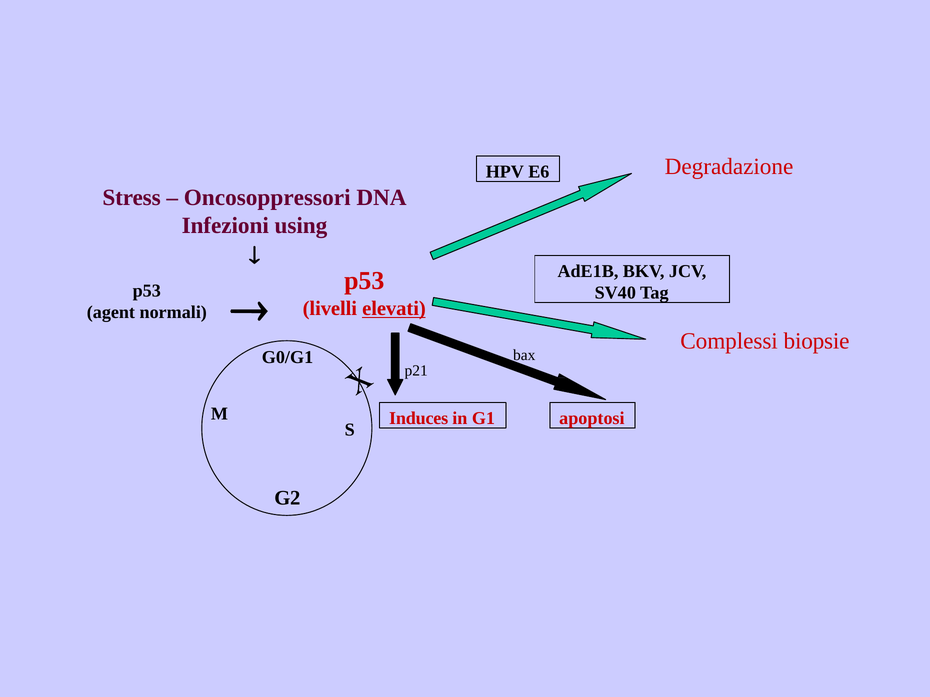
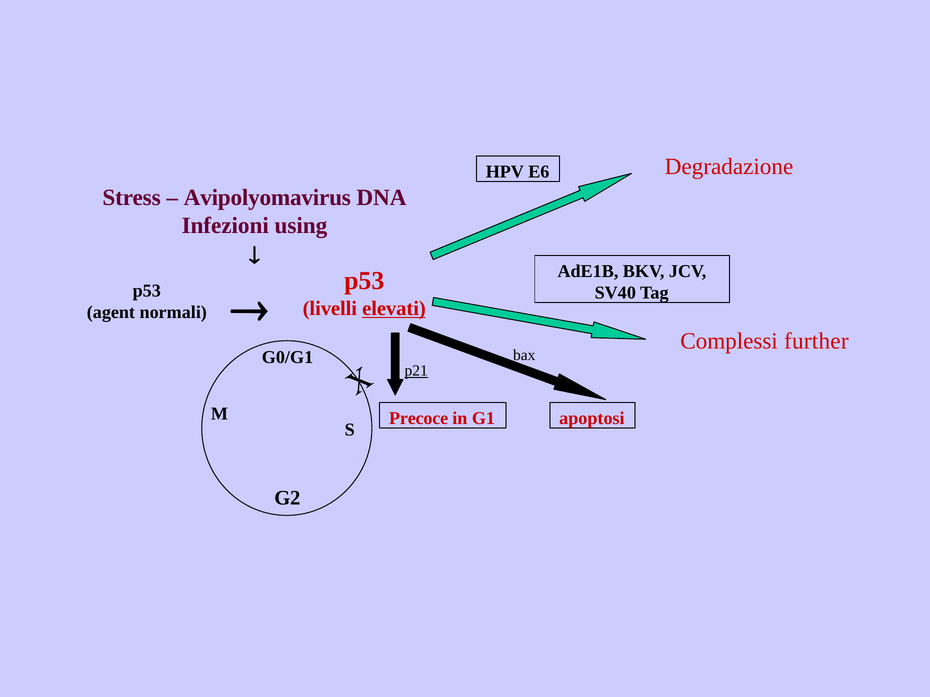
Oncosoppressori: Oncosoppressori -> Avipolyomavirus
biopsie: biopsie -> further
p21 underline: none -> present
Induces: Induces -> Precoce
